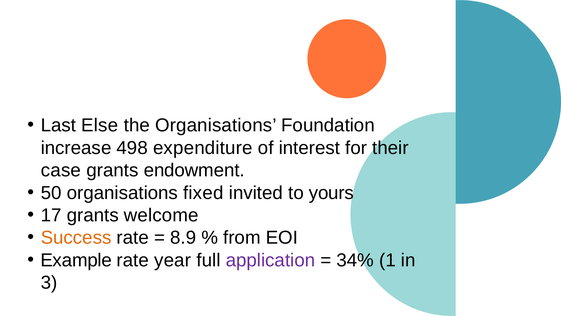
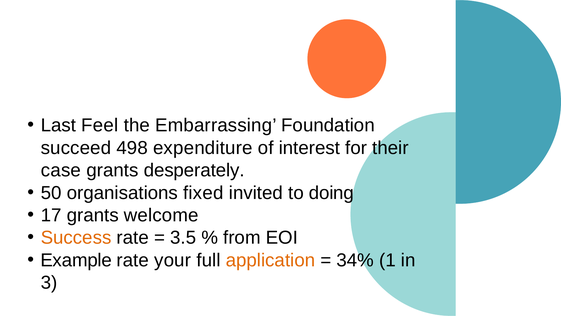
Else: Else -> Feel
the Organisations: Organisations -> Embarrassing
increase: increase -> succeed
endowment: endowment -> desperately
yours: yours -> doing
8.9: 8.9 -> 3.5
year: year -> your
application colour: purple -> orange
